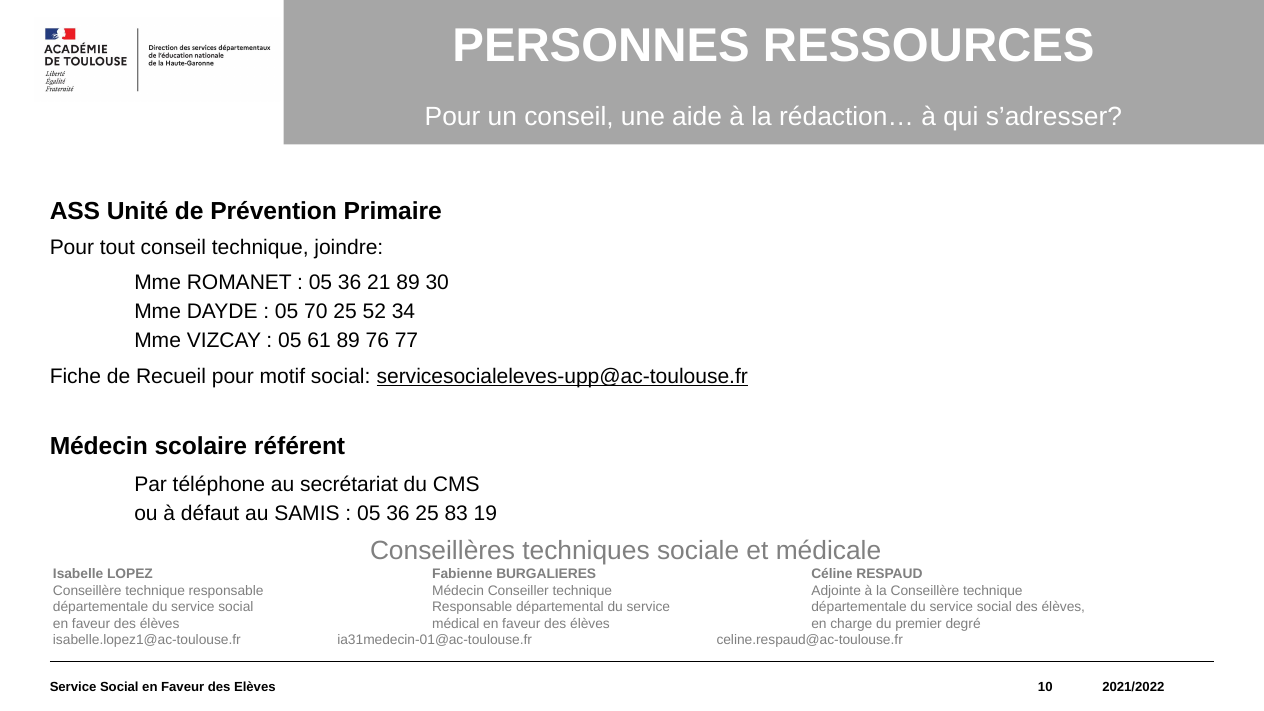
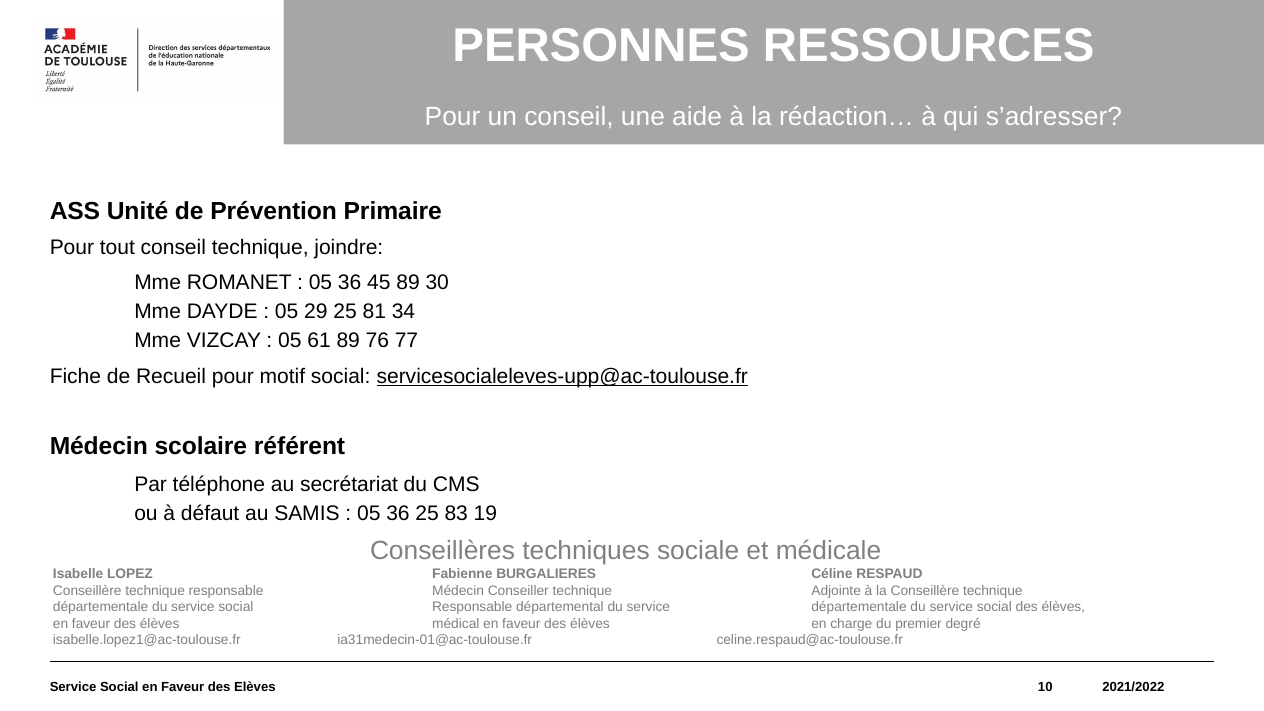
21: 21 -> 45
70: 70 -> 29
52: 52 -> 81
